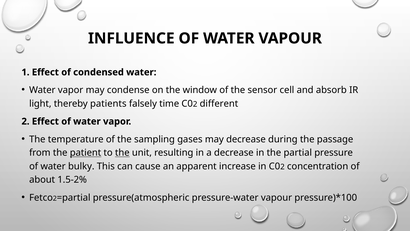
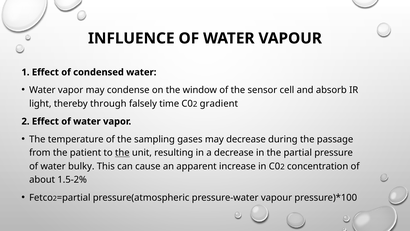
patients: patients -> through
different: different -> gradient
patient underline: present -> none
